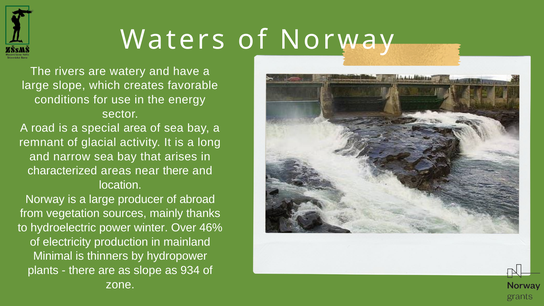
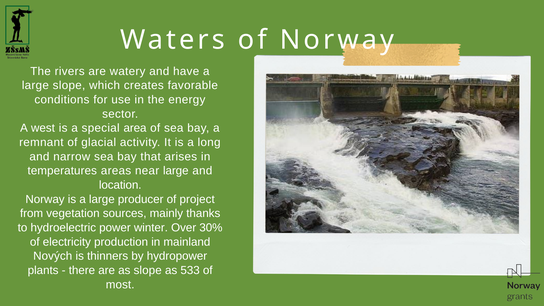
road: road -> west
characterized: characterized -> temperatures
near there: there -> large
abroad: abroad -> project
46%: 46% -> 30%
Minimal: Minimal -> Nových
934: 934 -> 533
zone: zone -> most
